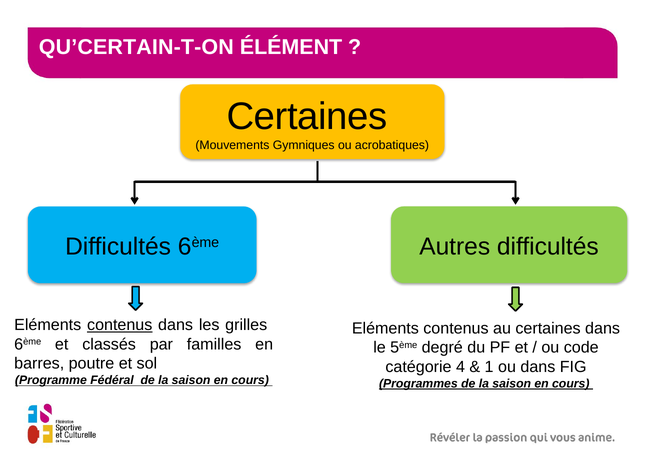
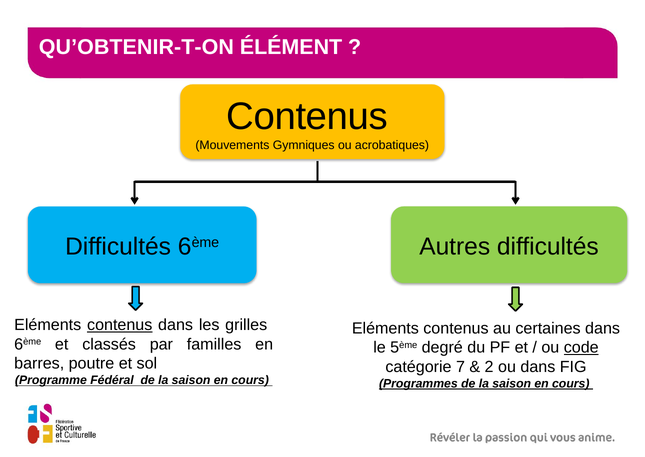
QU’CERTAIN-T-ON: QU’CERTAIN-T-ON -> QU’OBTENIR-T-ON
Certaines at (307, 117): Certaines -> Contenus
code underline: none -> present
4: 4 -> 7
1: 1 -> 2
